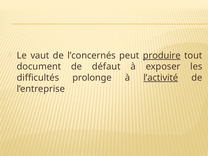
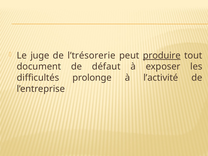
vaut: vaut -> juge
l’concernés: l’concernés -> l’trésorerie
l’activité underline: present -> none
